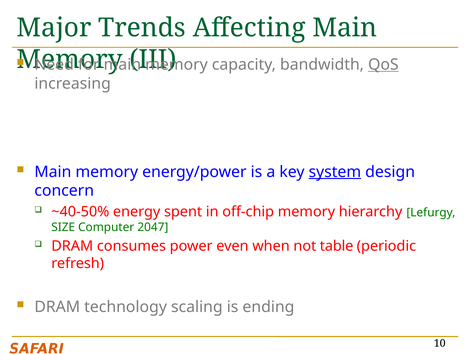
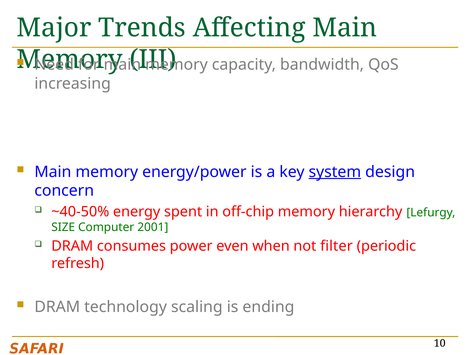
QoS underline: present -> none
2047: 2047 -> 2001
table: table -> filter
